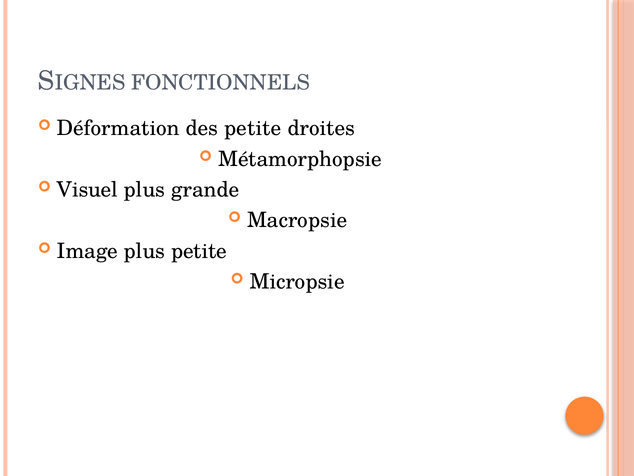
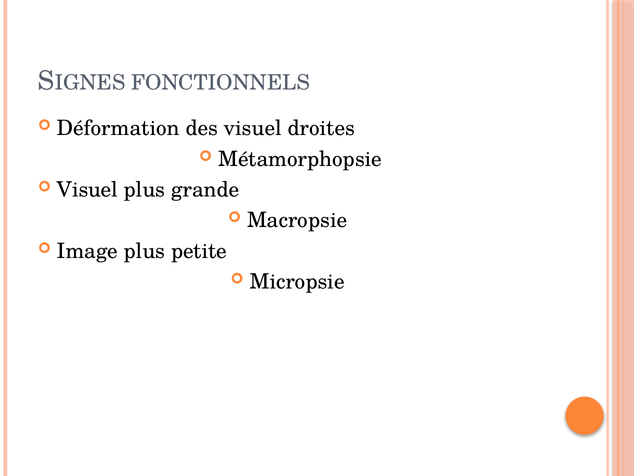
des petite: petite -> visuel
